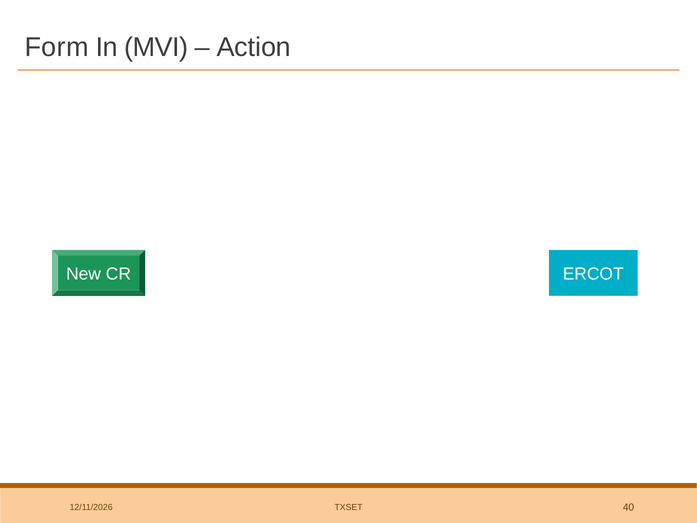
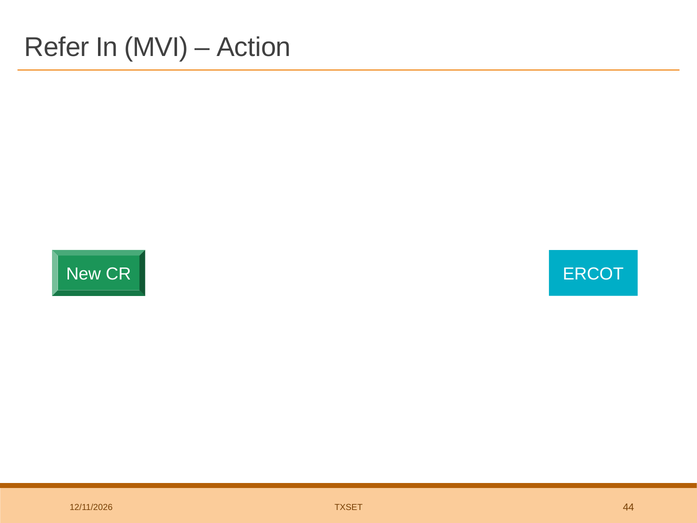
Form: Form -> Refer
40: 40 -> 44
